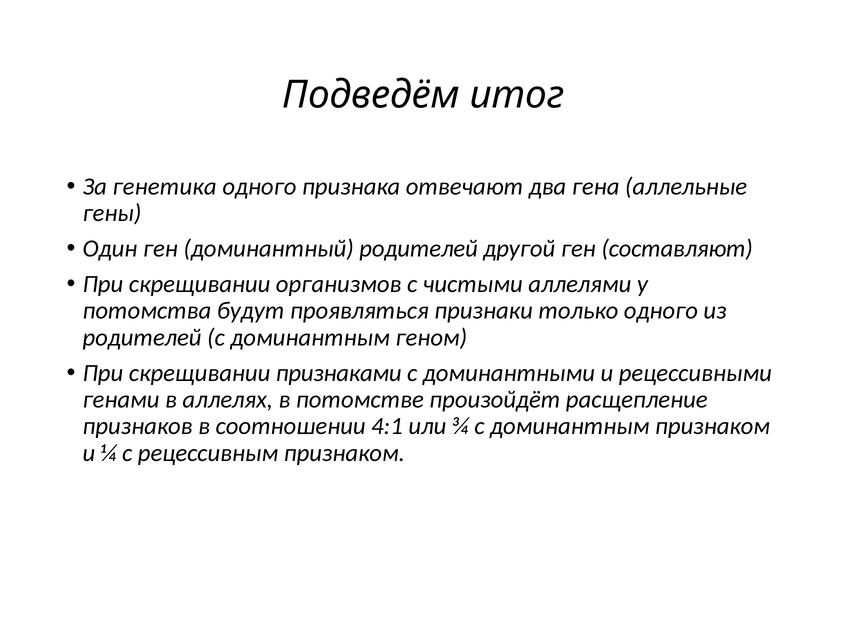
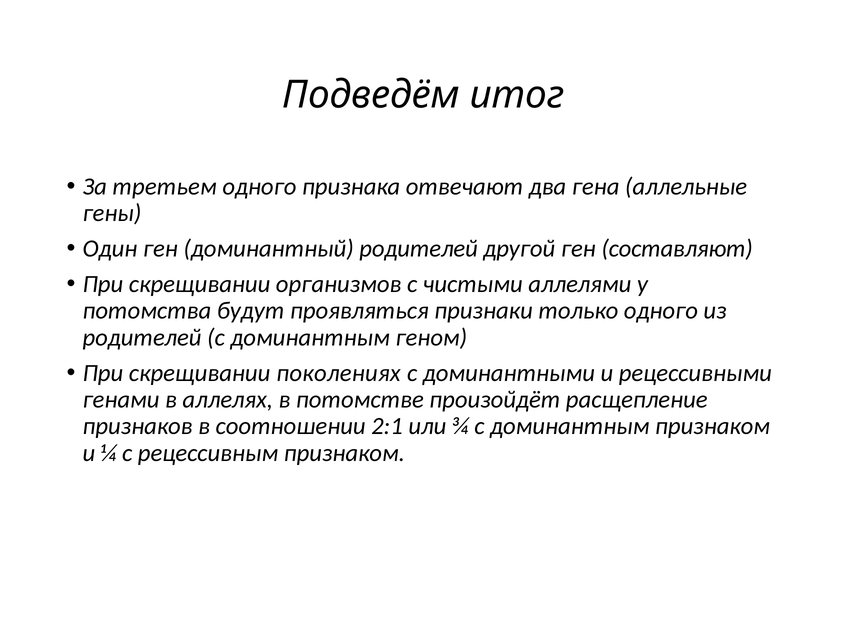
генетика: генетика -> третьем
признаками: признаками -> поколениях
4:1: 4:1 -> 2:1
